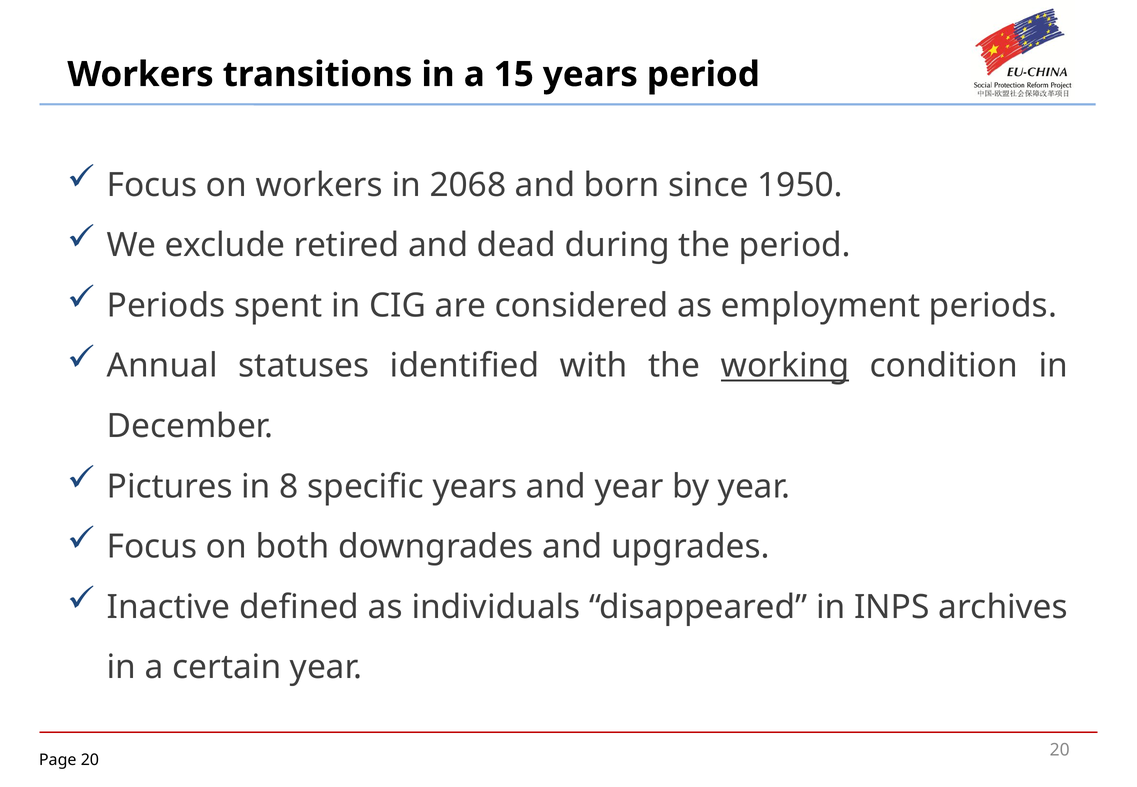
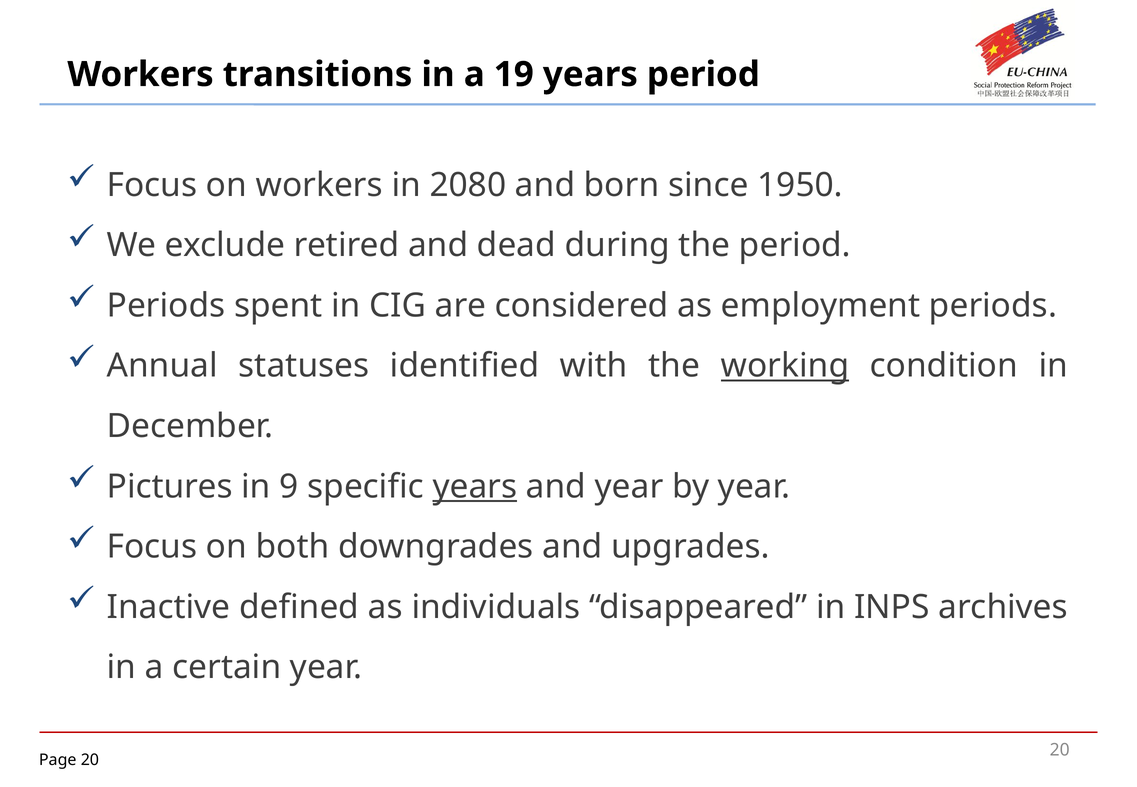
15: 15 -> 19
2068: 2068 -> 2080
8: 8 -> 9
years at (475, 487) underline: none -> present
